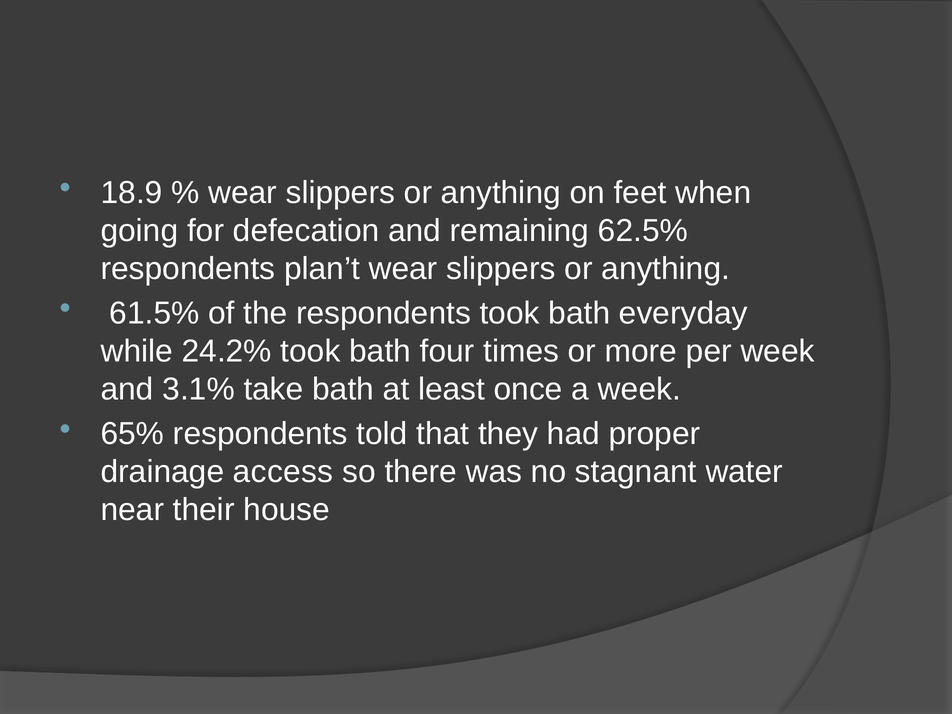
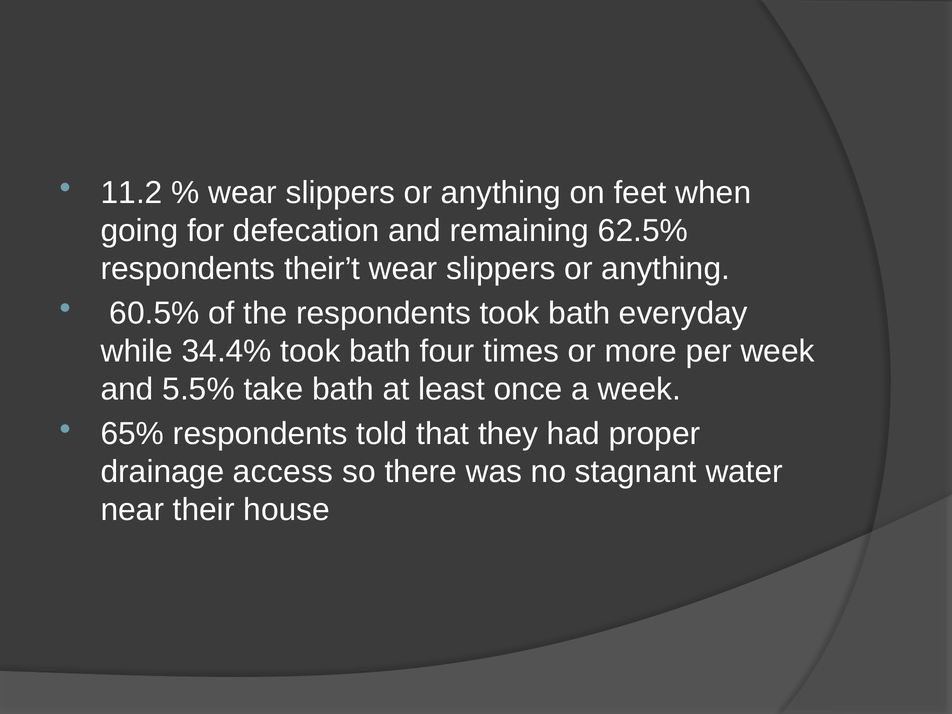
18.9: 18.9 -> 11.2
plan’t: plan’t -> their’t
61.5%: 61.5% -> 60.5%
24.2%: 24.2% -> 34.4%
3.1%: 3.1% -> 5.5%
